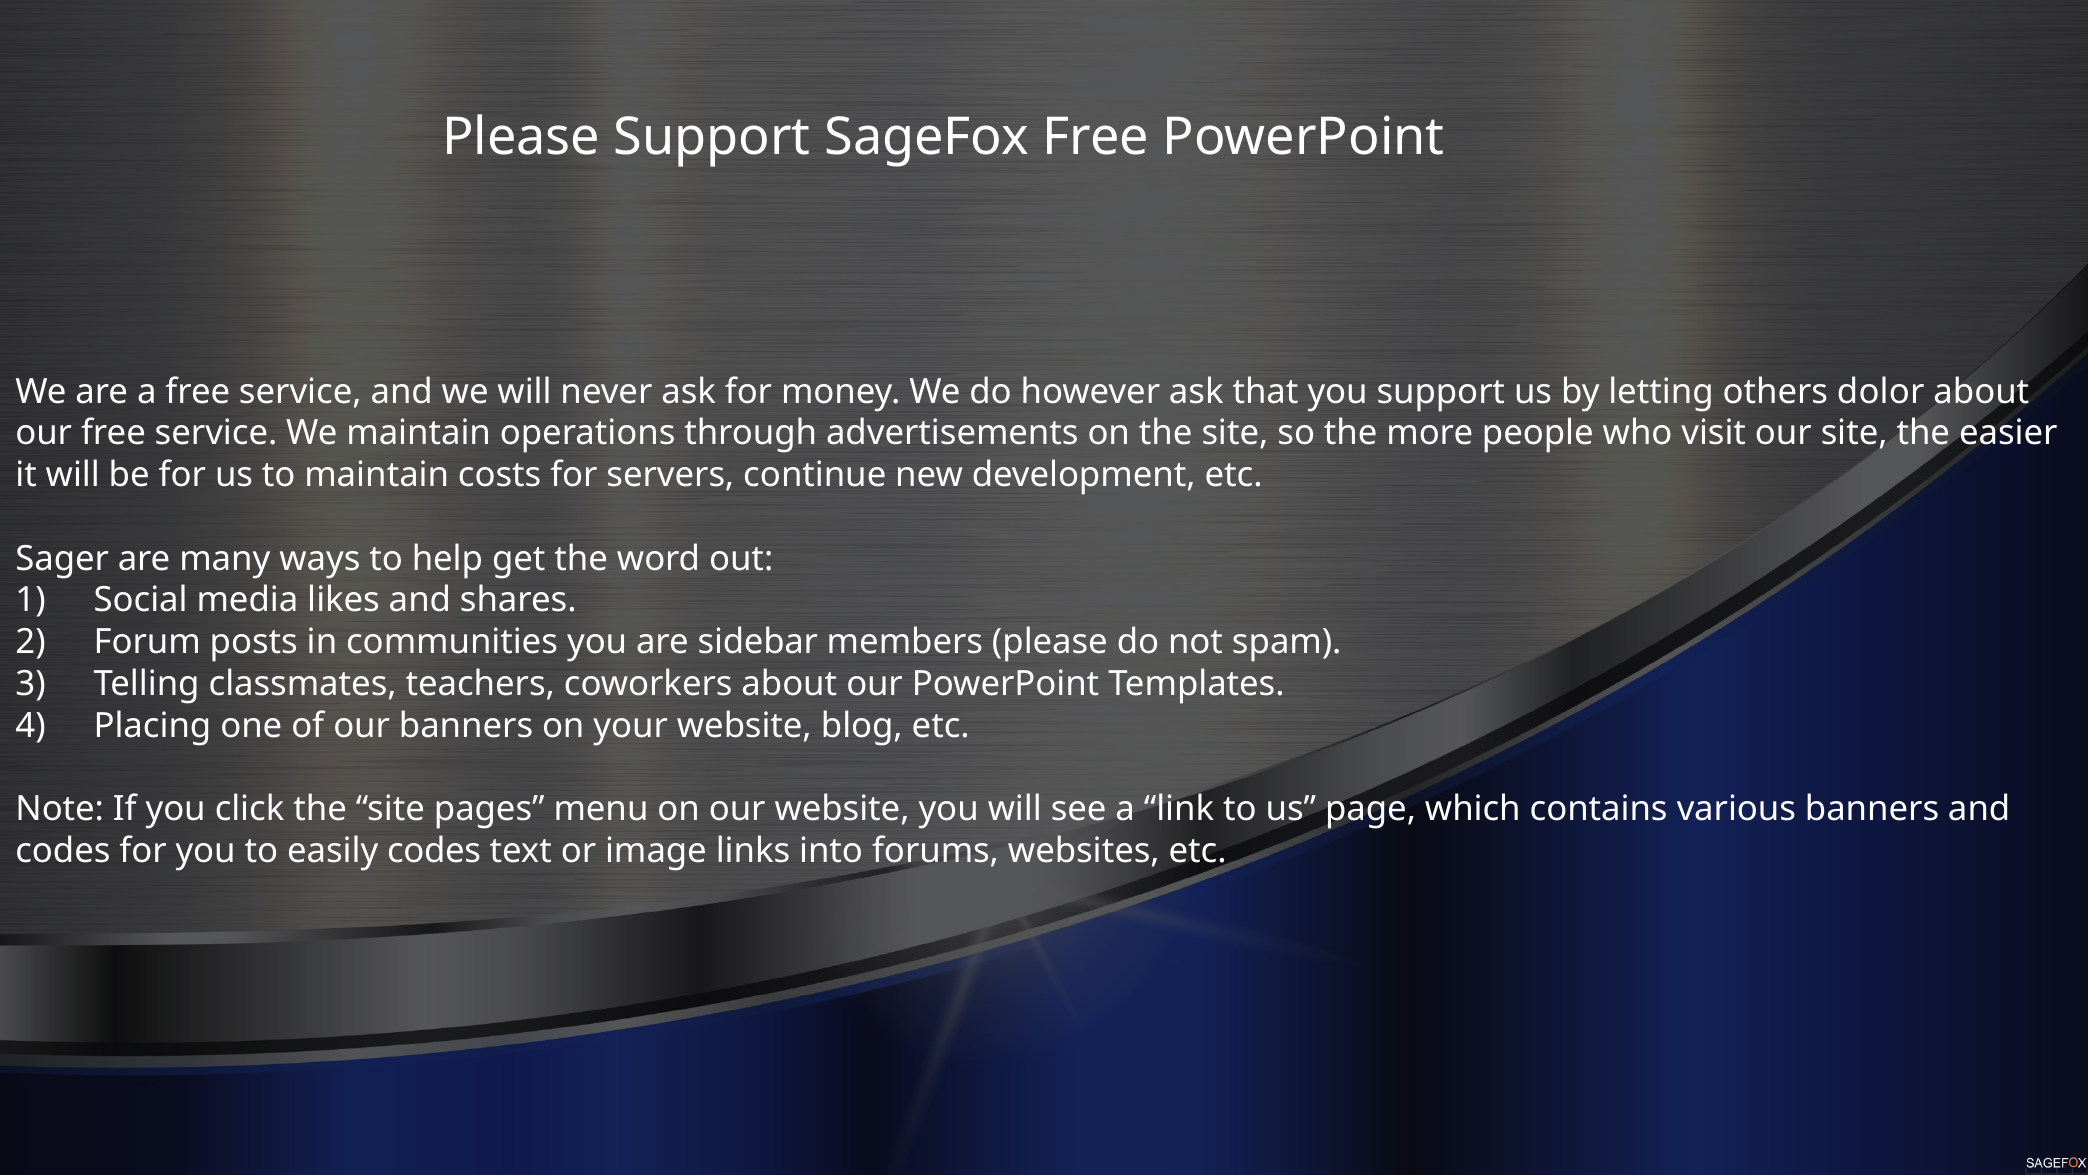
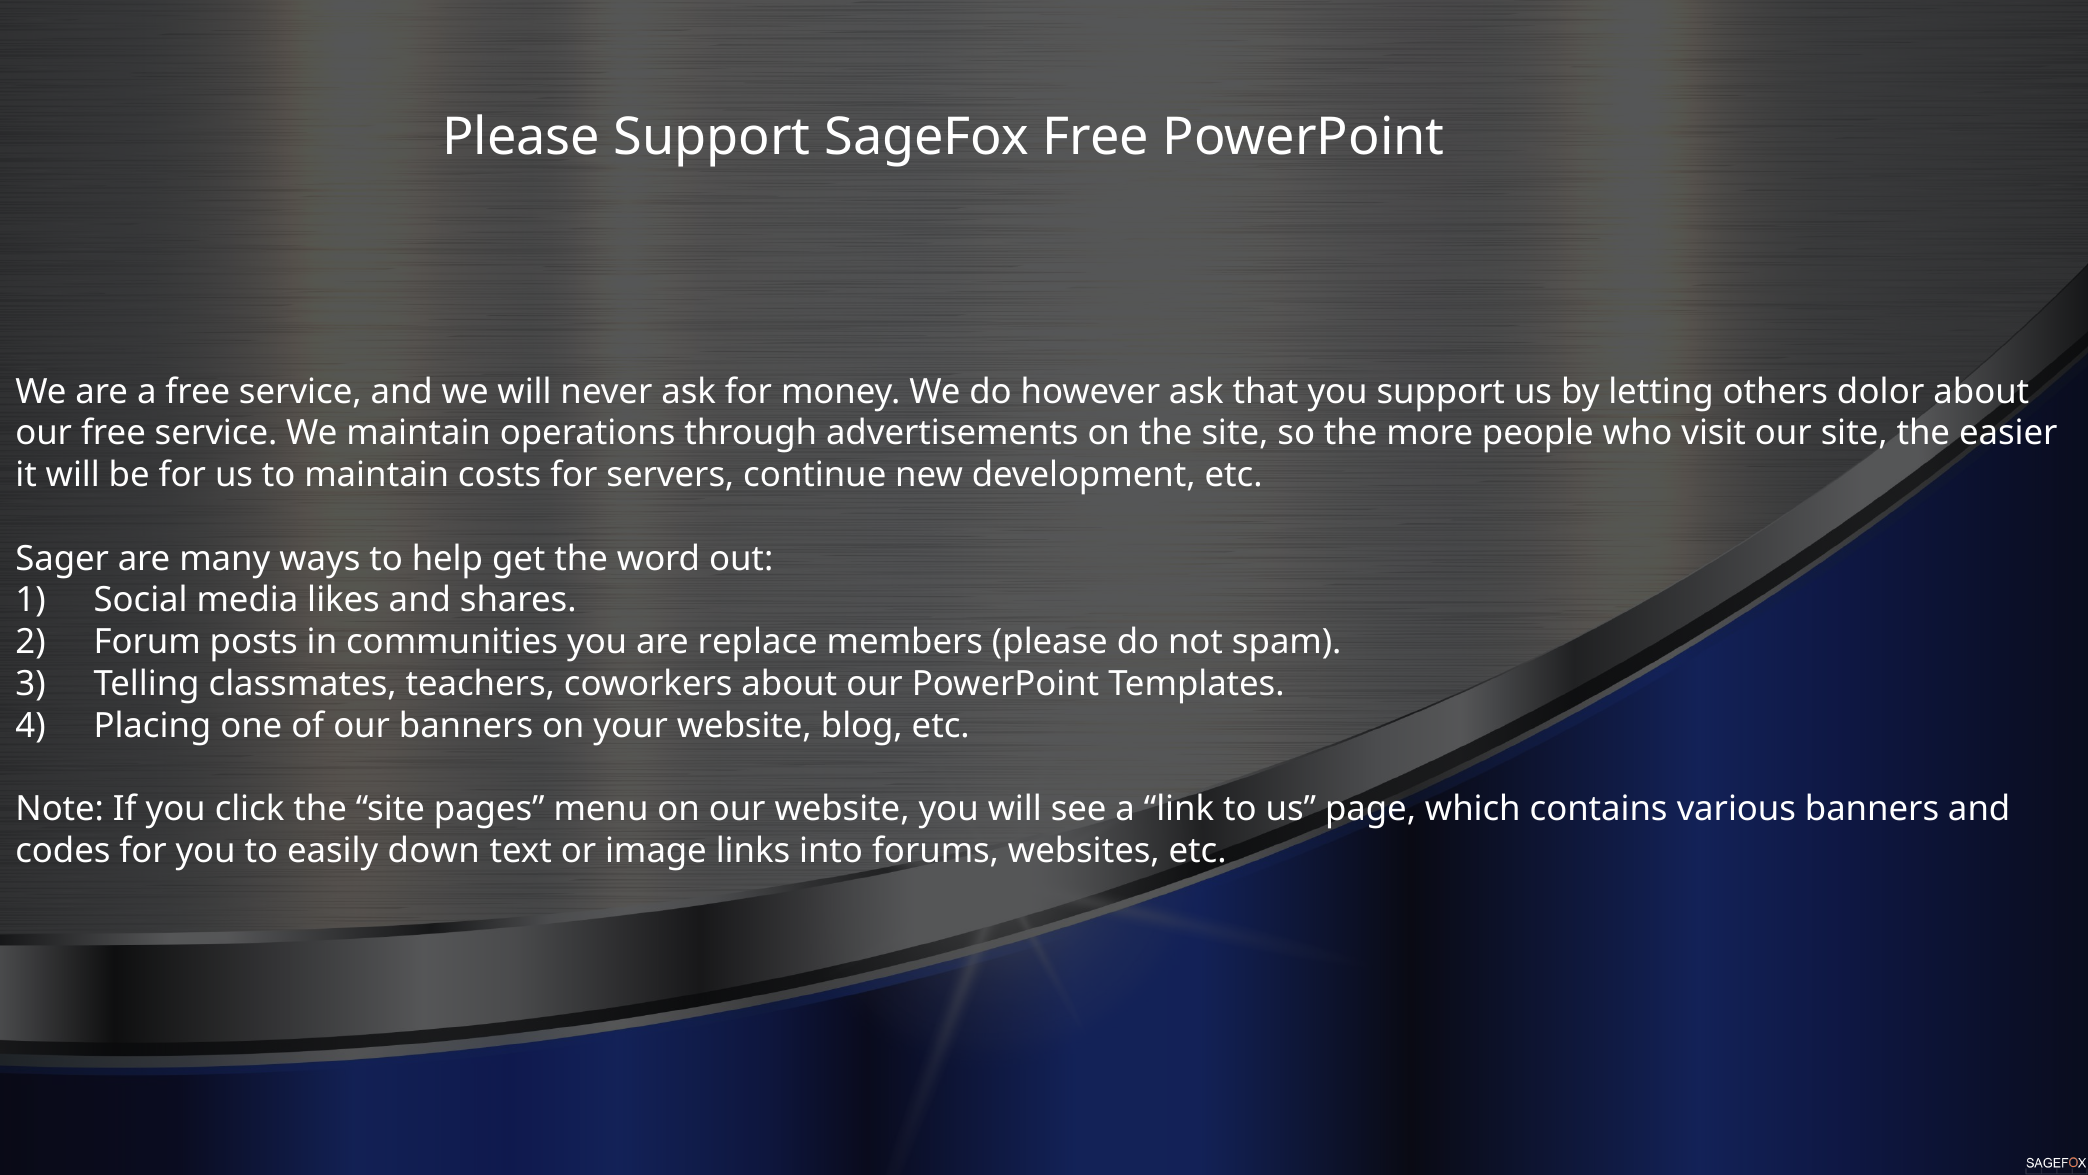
sidebar: sidebar -> replace
easily codes: codes -> down
